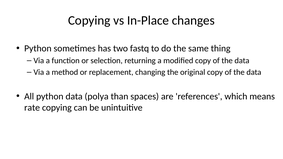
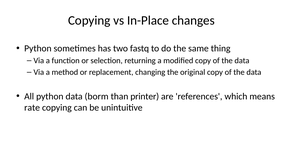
polya: polya -> borm
spaces: spaces -> printer
